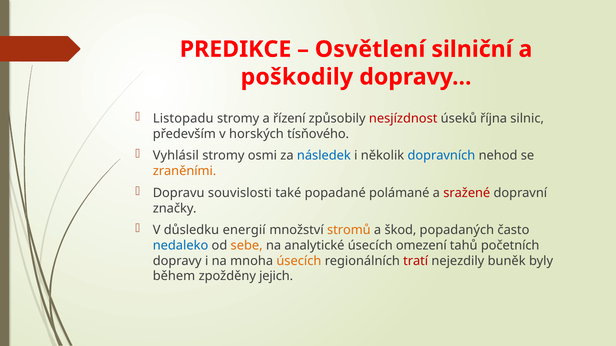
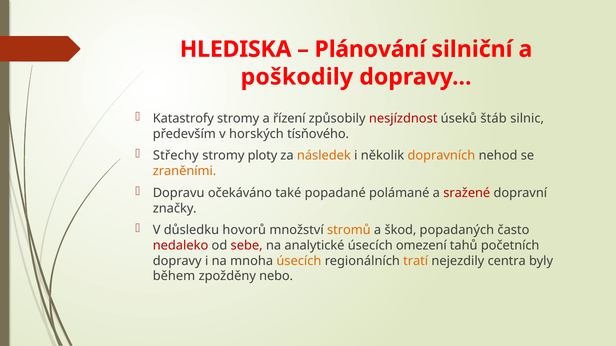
PREDIKCE: PREDIKCE -> HLEDISKA
Osvětlení: Osvětlení -> Plánování
Listopadu: Listopadu -> Katastrofy
října: října -> štáb
Vyhlásil: Vyhlásil -> Střechy
osmi: osmi -> ploty
následek colour: blue -> orange
dopravních colour: blue -> orange
souvislosti: souvislosti -> očekáváno
energií: energií -> hovorů
nedaleko colour: blue -> red
sebe colour: orange -> red
tratí colour: red -> orange
buněk: buněk -> centra
jejich: jejich -> nebo
